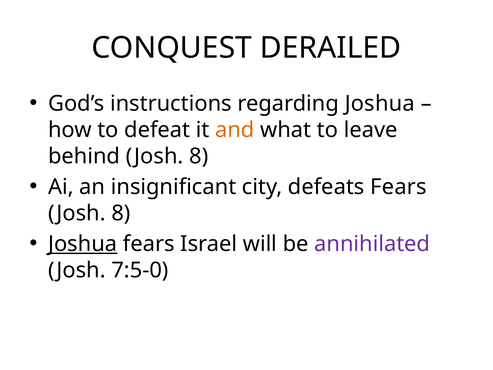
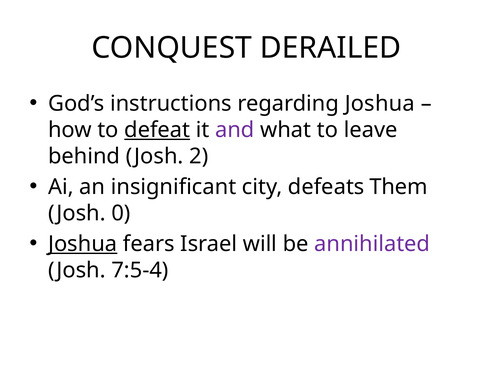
defeat underline: none -> present
and colour: orange -> purple
behind Josh 8: 8 -> 2
defeats Fears: Fears -> Them
8 at (121, 213): 8 -> 0
7:5-0: 7:5-0 -> 7:5-4
